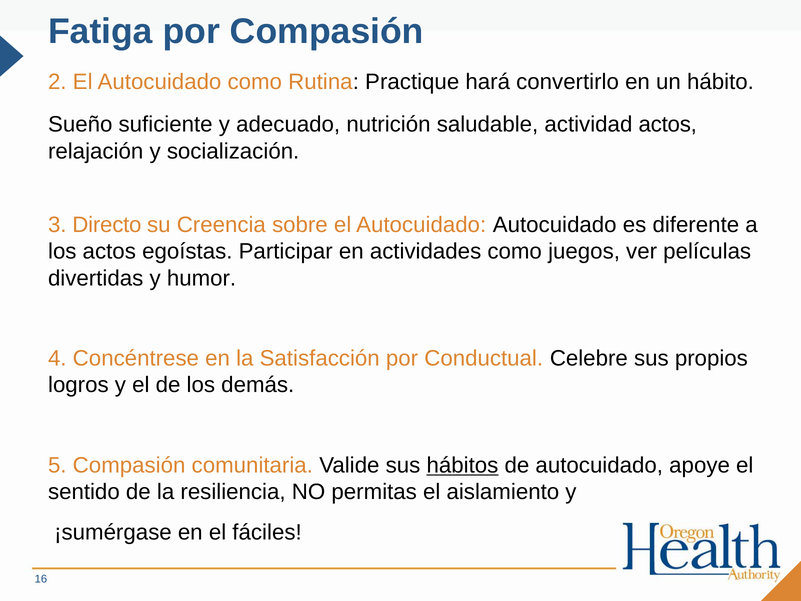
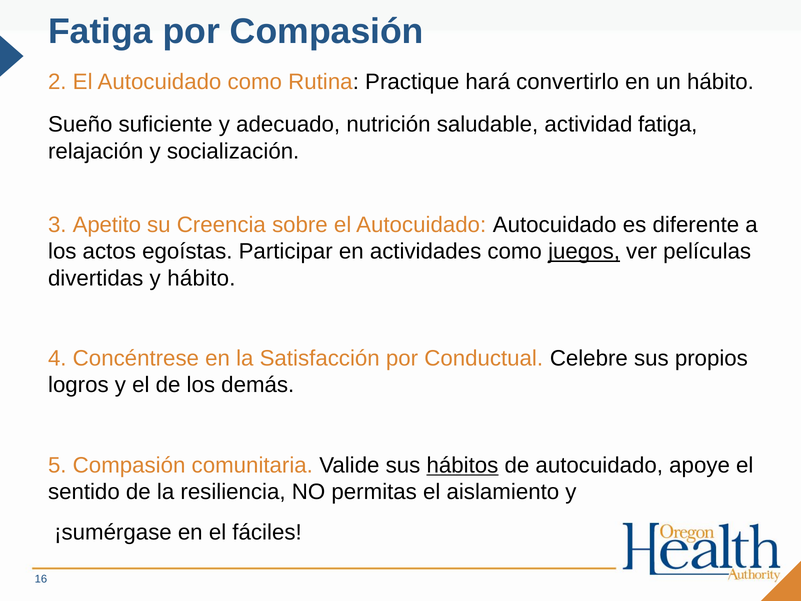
actividad actos: actos -> fatiga
Directo: Directo -> Apetito
juegos underline: none -> present
y humor: humor -> hábito
